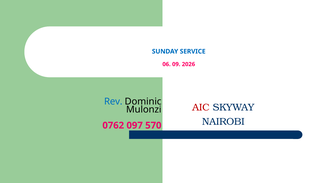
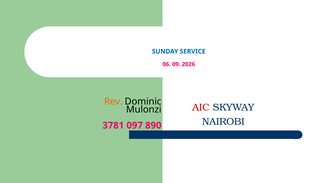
Rev colour: blue -> orange
0762: 0762 -> 3781
570: 570 -> 890
